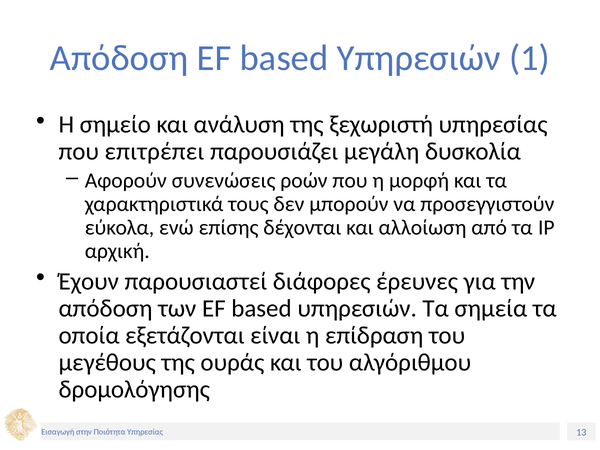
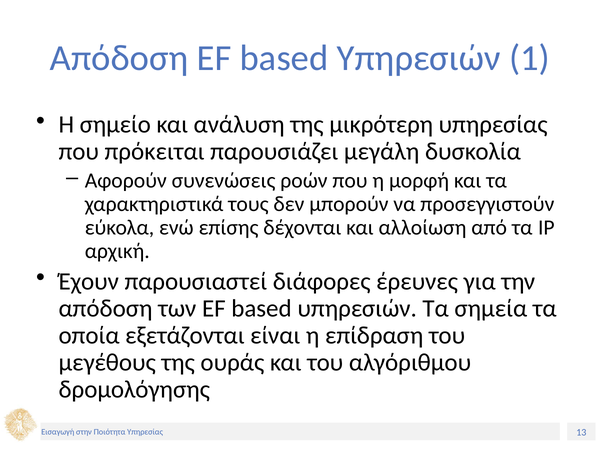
ξεχωριστή: ξεχωριστή -> μικρότερη
επιτρέπει: επιτρέπει -> πρόκειται
